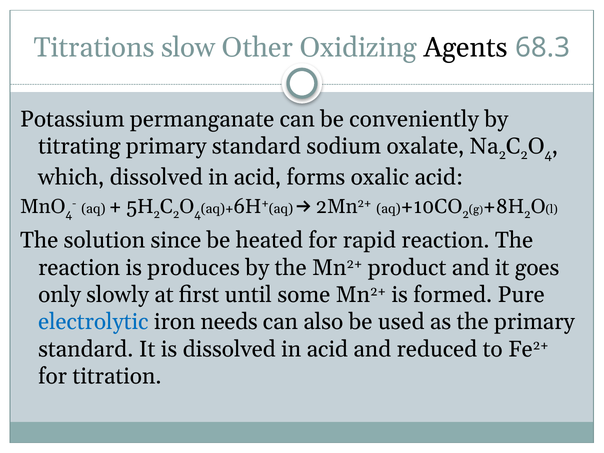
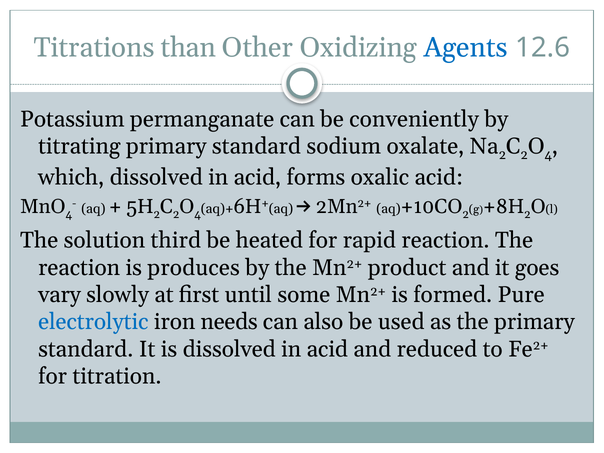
slow: slow -> than
Agents colour: black -> blue
68.3: 68.3 -> 12.6
since: since -> third
only: only -> vary
